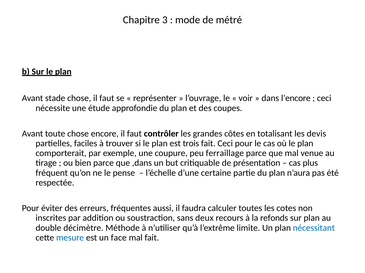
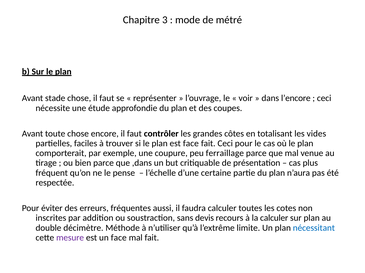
devis: devis -> vides
est trois: trois -> face
deux: deux -> devis
la refonds: refonds -> calculer
mesure colour: blue -> purple
